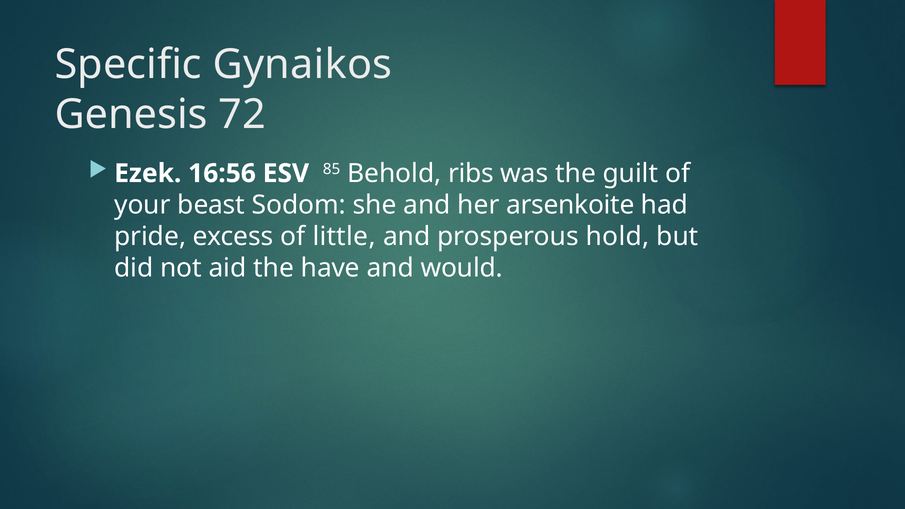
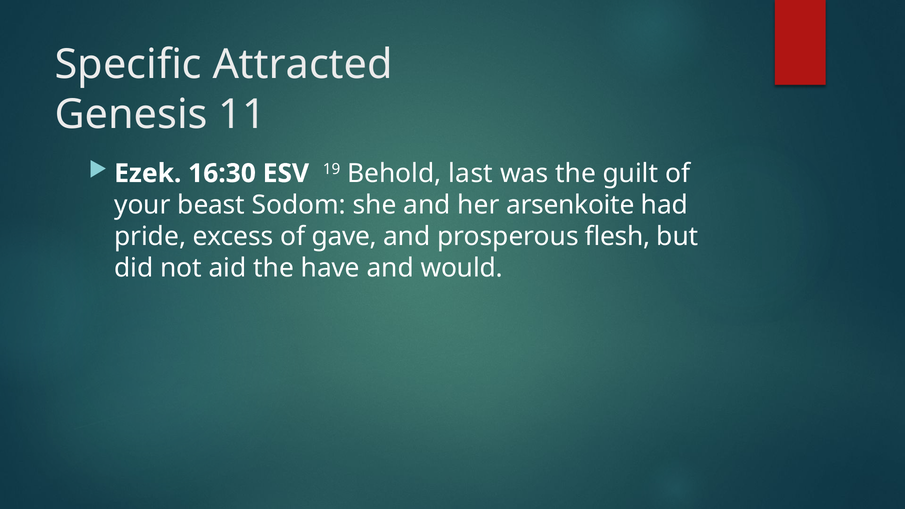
Gynaikos: Gynaikos -> Attracted
72: 72 -> 11
16:56: 16:56 -> 16:30
85: 85 -> 19
ribs: ribs -> last
little: little -> gave
hold: hold -> flesh
